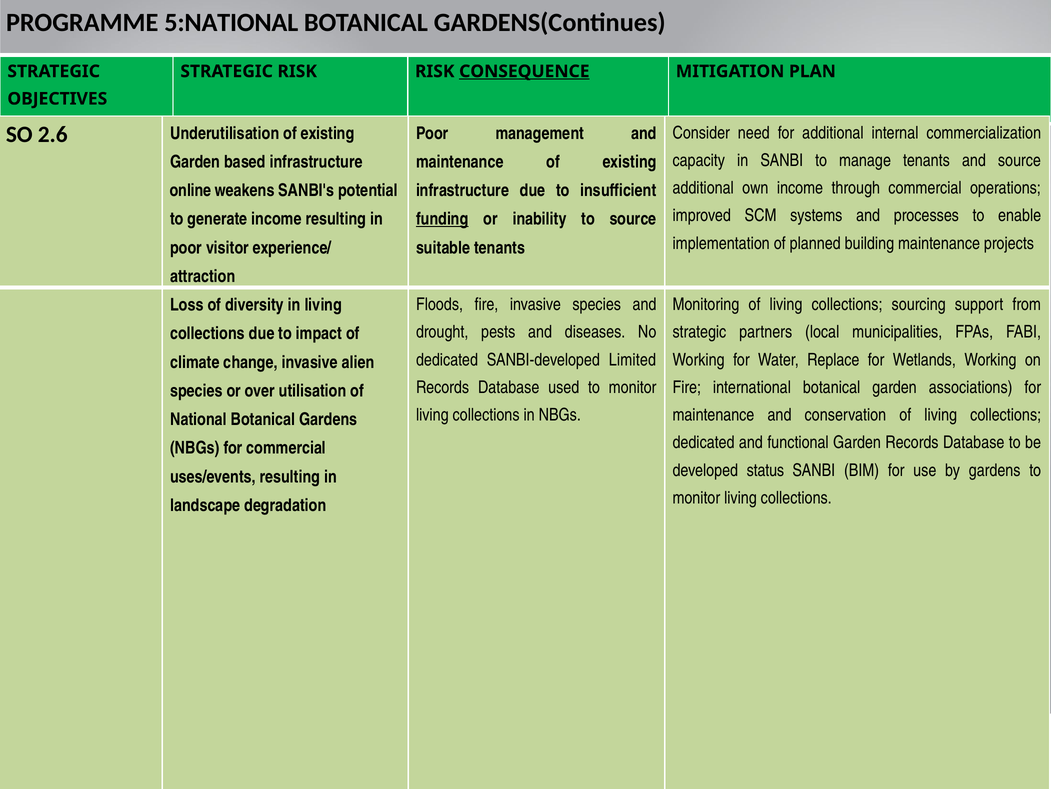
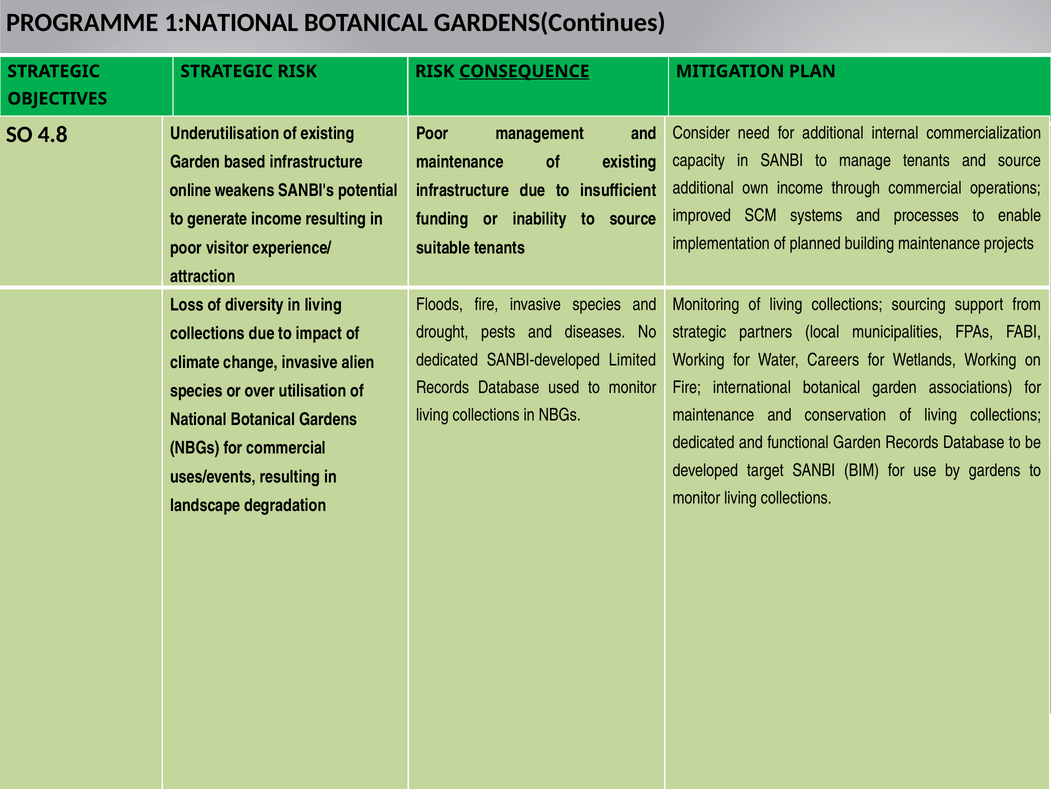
5:NATIONAL: 5:NATIONAL -> 1:NATIONAL
2.6: 2.6 -> 4.8
funding underline: present -> none
Replace: Replace -> Careers
status: status -> target
